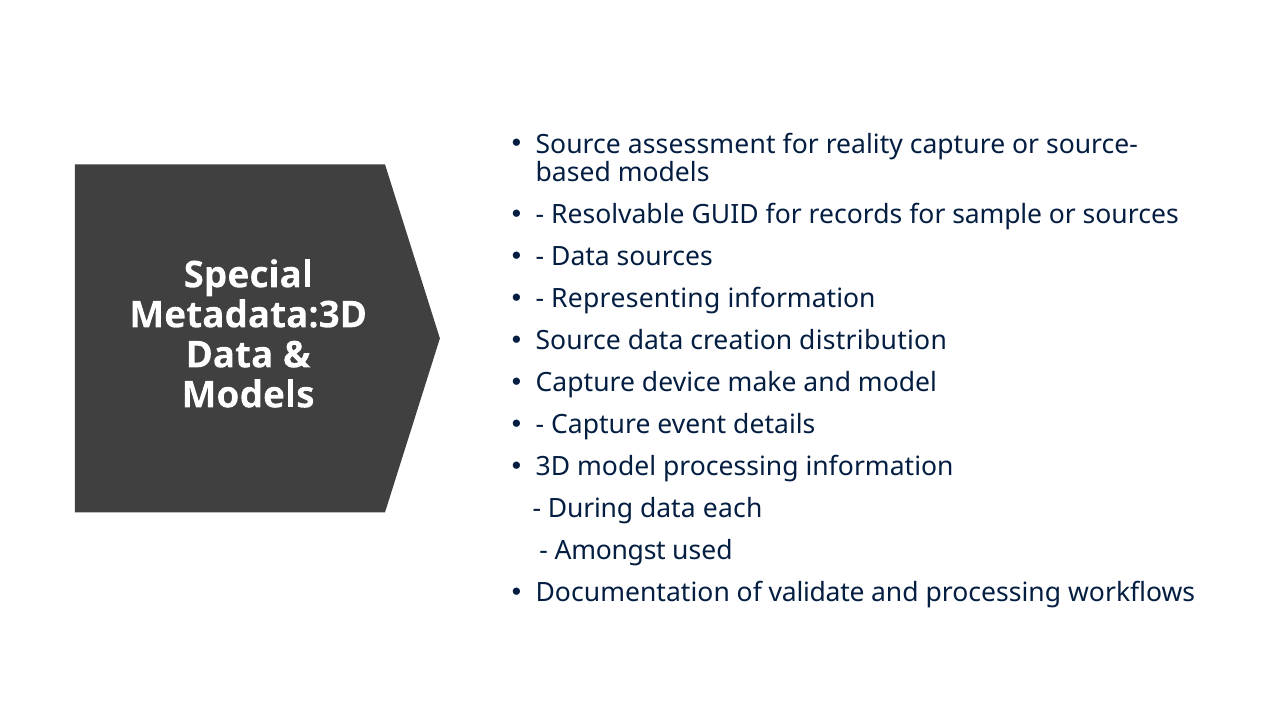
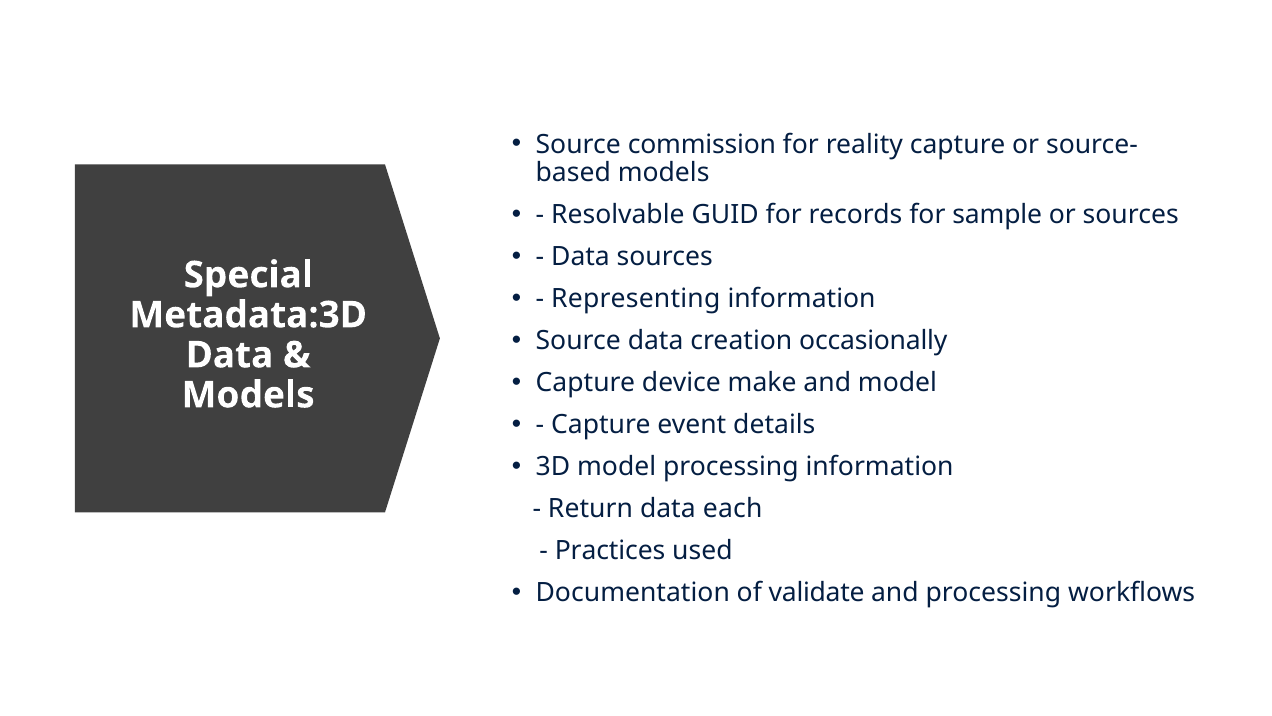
assessment: assessment -> commission
distribution: distribution -> occasionally
During: During -> Return
Amongst: Amongst -> Practices
